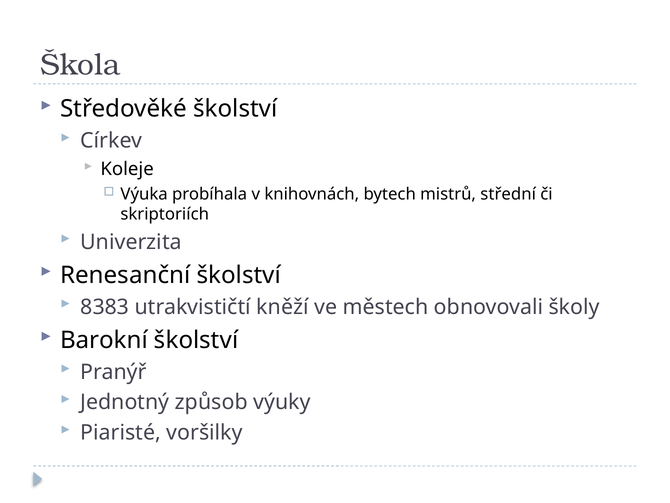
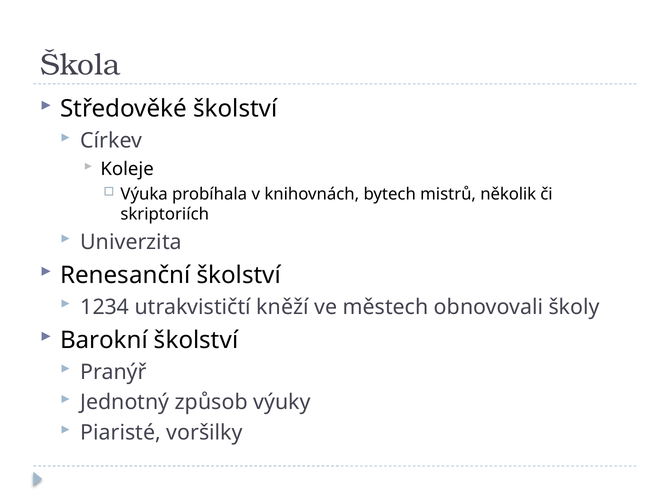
střední: střední -> několik
8383: 8383 -> 1234
